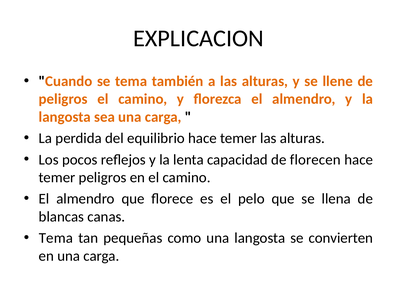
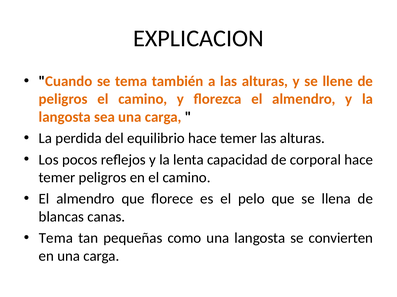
florecen: florecen -> corporal
